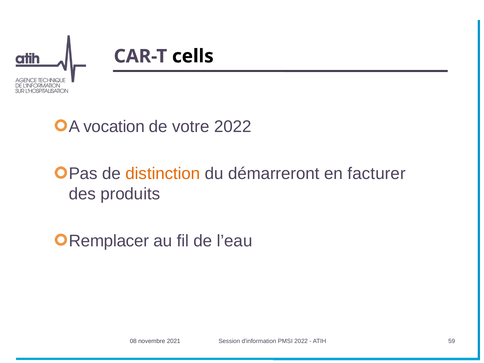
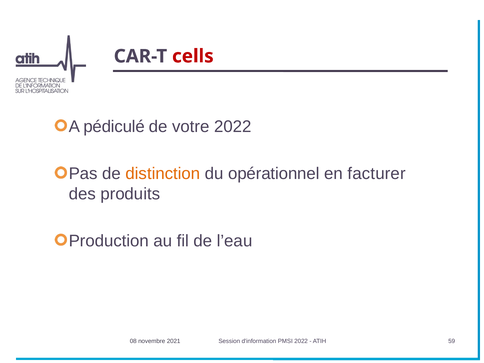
cells colour: black -> red
vocation: vocation -> pédiculé
démarreront: démarreront -> opérationnel
Remplacer: Remplacer -> Production
